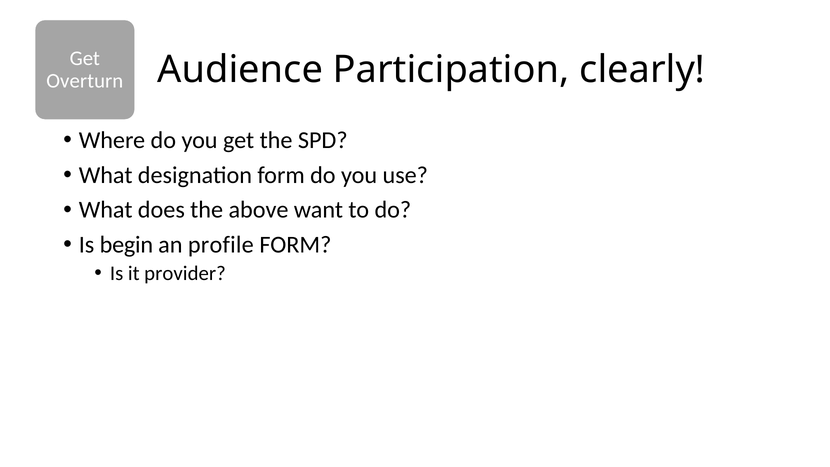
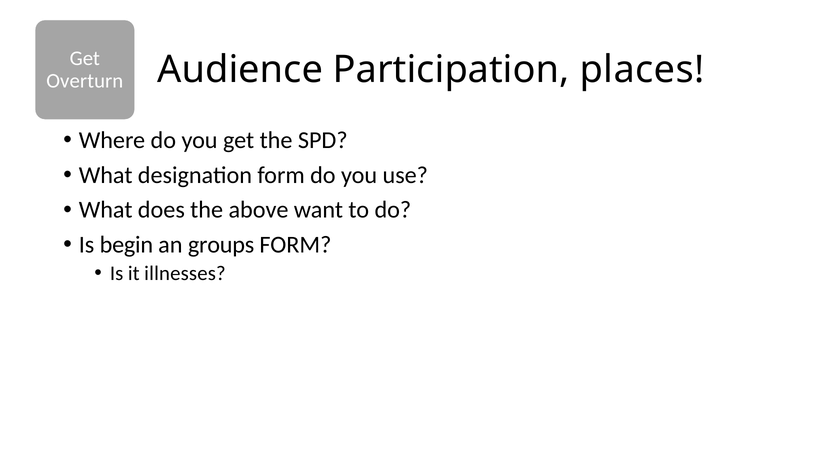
clearly: clearly -> places
profile: profile -> groups
provider: provider -> illnesses
